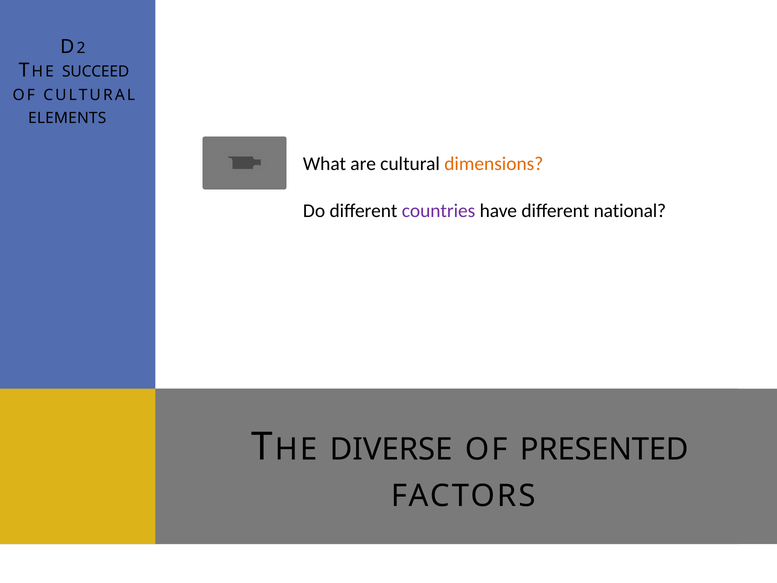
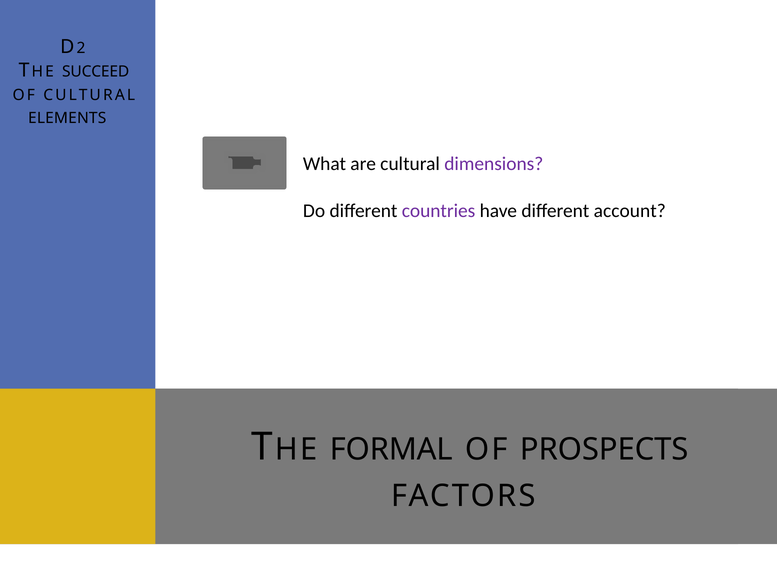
dimensions colour: orange -> purple
national: national -> account
DIVERSE: DIVERSE -> FORMAL
PRESENTED: PRESENTED -> PROSPECTS
